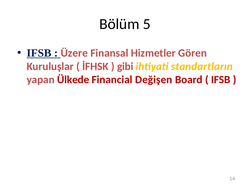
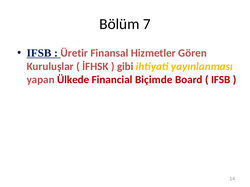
5: 5 -> 7
Üzere: Üzere -> Üretir
standartların: standartların -> yayınlanması
Değişen: Değişen -> Biçimde
